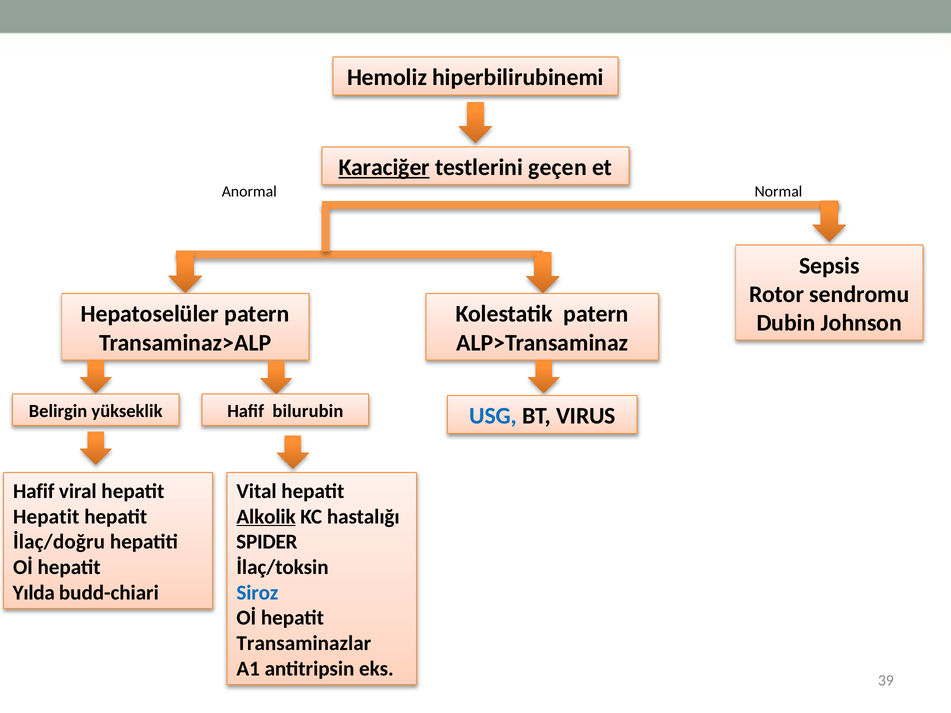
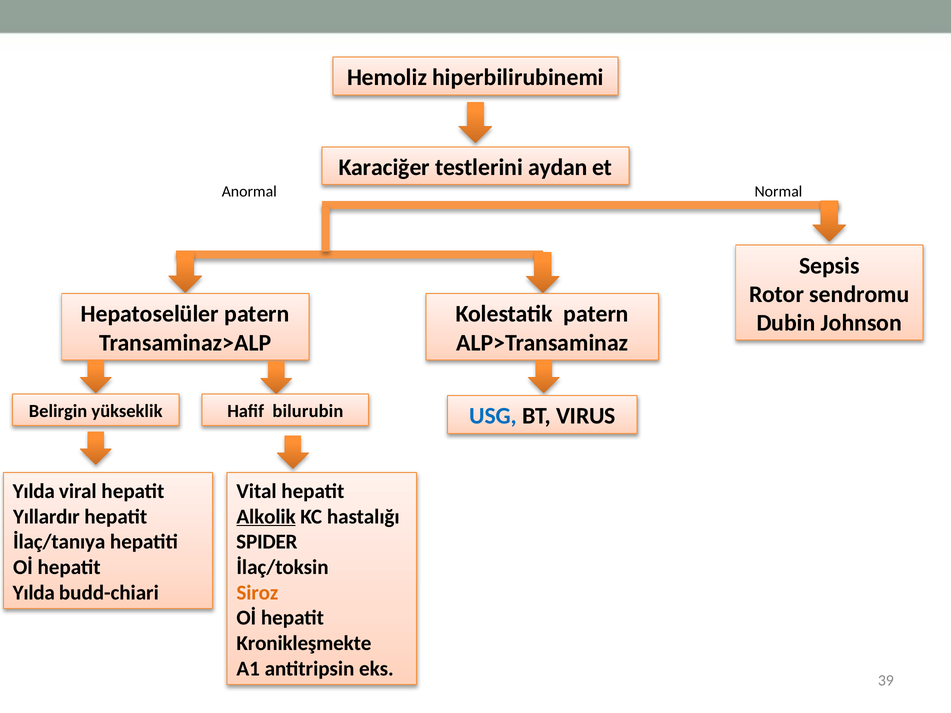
Karaciğer underline: present -> none
geçen: geçen -> aydan
Hafif at (34, 491): Hafif -> Yılda
Hepatit at (46, 517): Hepatit -> Yıllardır
İlaç/doğru: İlaç/doğru -> İlaç/tanıya
Siroz colour: blue -> orange
Transaminazlar: Transaminazlar -> Kronikleşmekte
